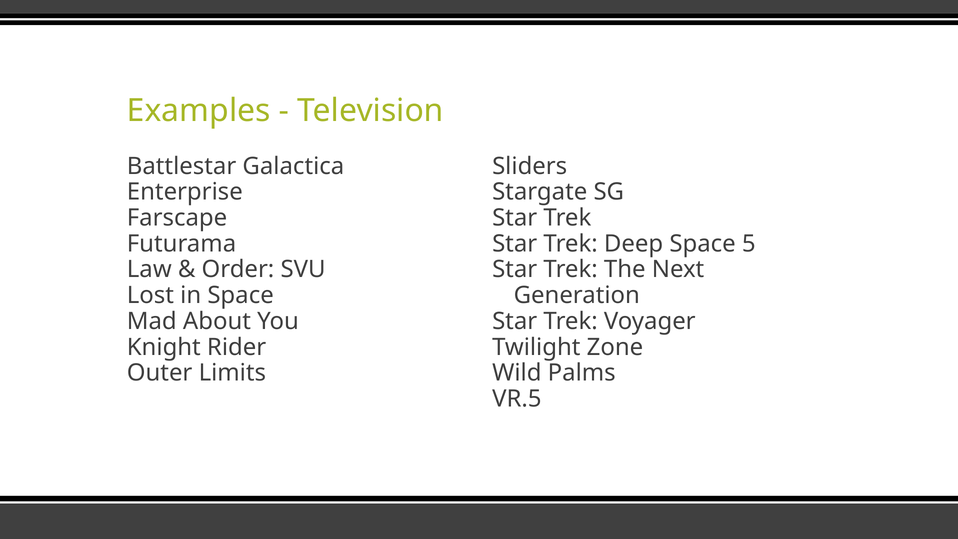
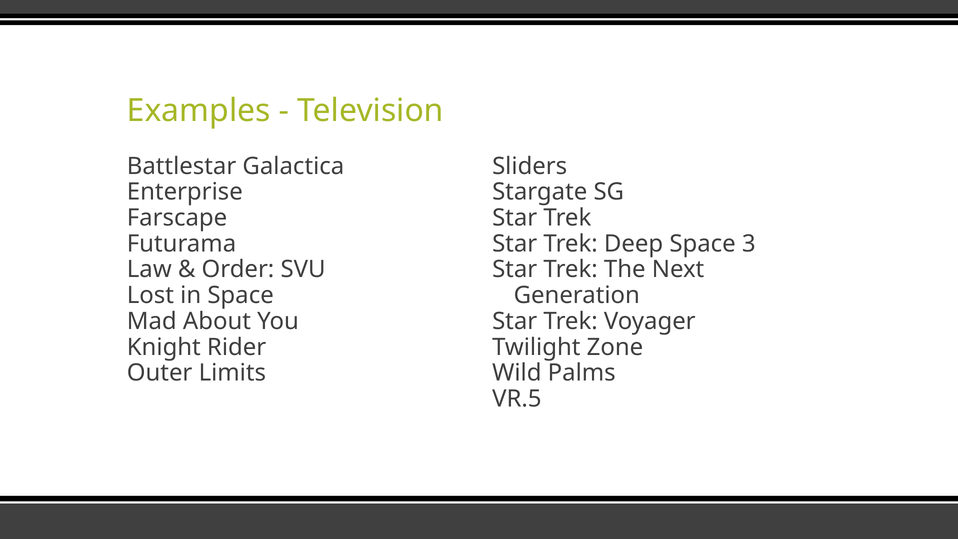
5: 5 -> 3
